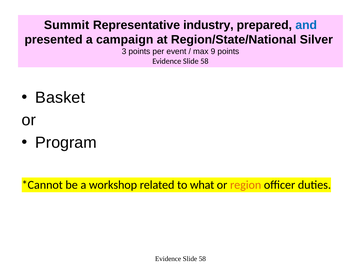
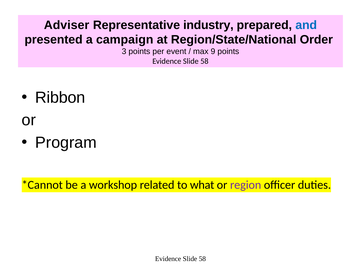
Summit: Summit -> Adviser
Silver: Silver -> Order
Basket: Basket -> Ribbon
region colour: orange -> purple
